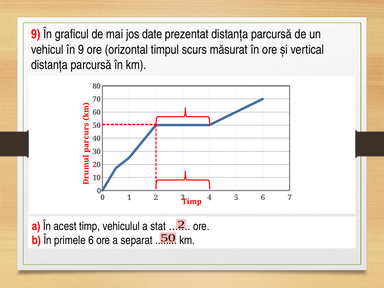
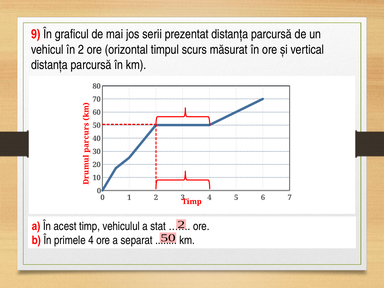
date: date -> serii
în 9: 9 -> 2
primele 6: 6 -> 4
